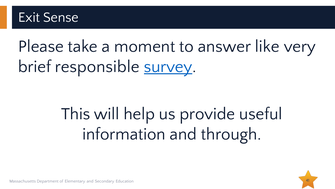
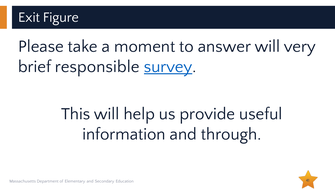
Sense: Sense -> Figure
answer like: like -> will
